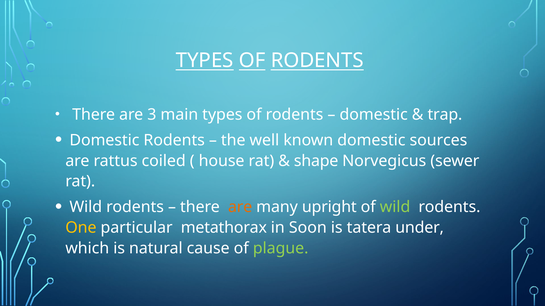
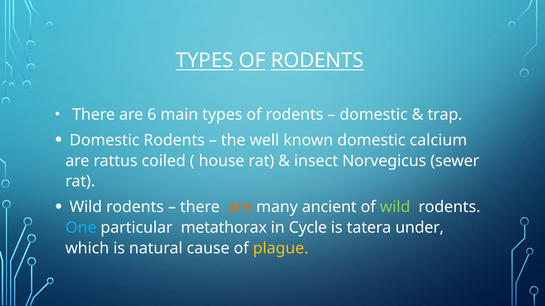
3: 3 -> 6
sources: sources -> calcium
shape: shape -> insect
upright: upright -> ancient
One colour: yellow -> light blue
Soon: Soon -> Cycle
plague colour: light green -> yellow
